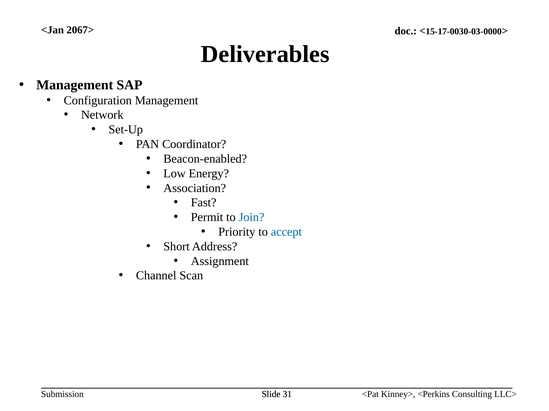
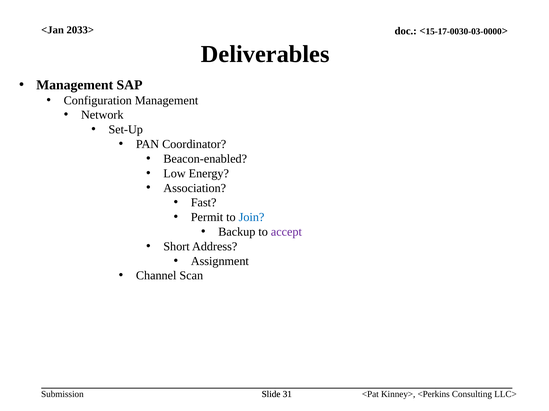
2067>: 2067> -> 2033>
Priority: Priority -> Backup
accept colour: blue -> purple
